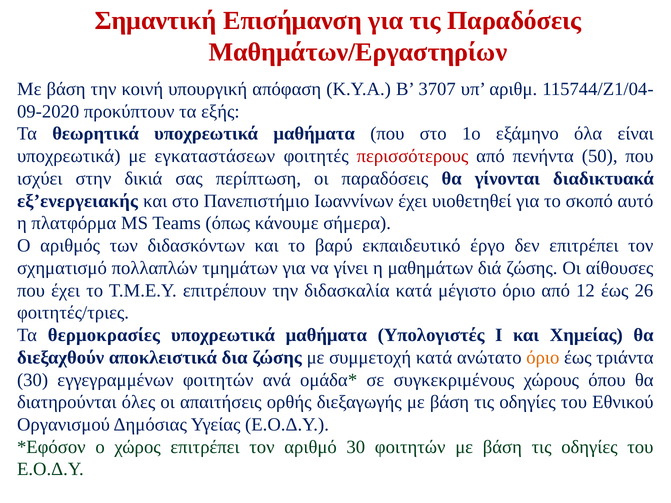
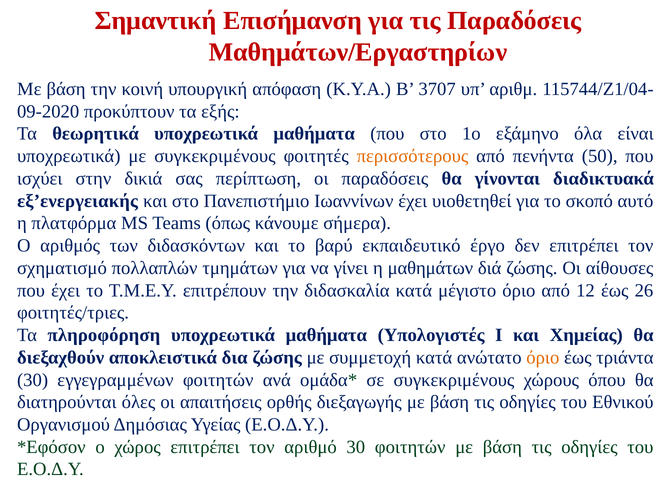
με εγκαταστάσεων: εγκαταστάσεων -> συγκεκριμένους
περισσότερους colour: red -> orange
θερμοκρασίες: θερμοκρασίες -> πληροφόρηση
